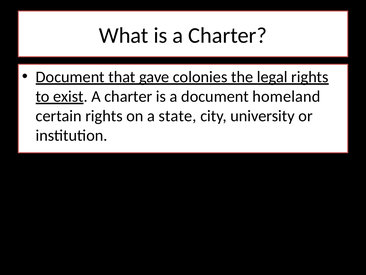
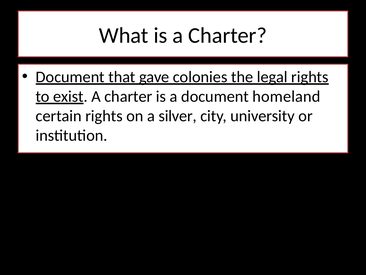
state: state -> silver
